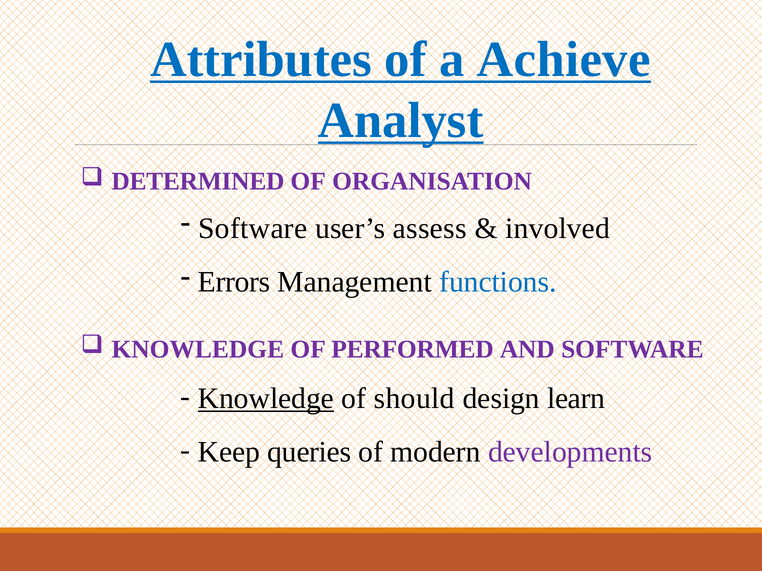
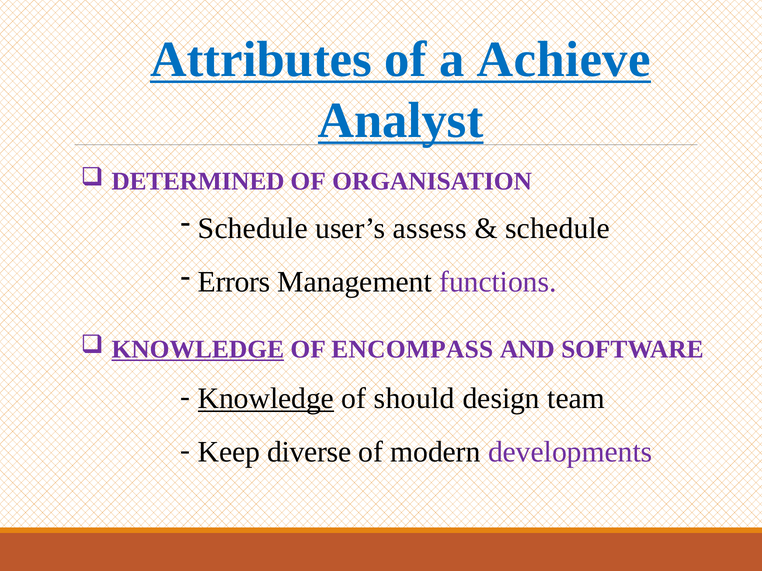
Software at (253, 228): Software -> Schedule
involved at (558, 228): involved -> schedule
functions colour: blue -> purple
KNOWLEDGE at (198, 349) underline: none -> present
PERFORMED: PERFORMED -> ENCOMPASS
learn: learn -> team
queries: queries -> diverse
